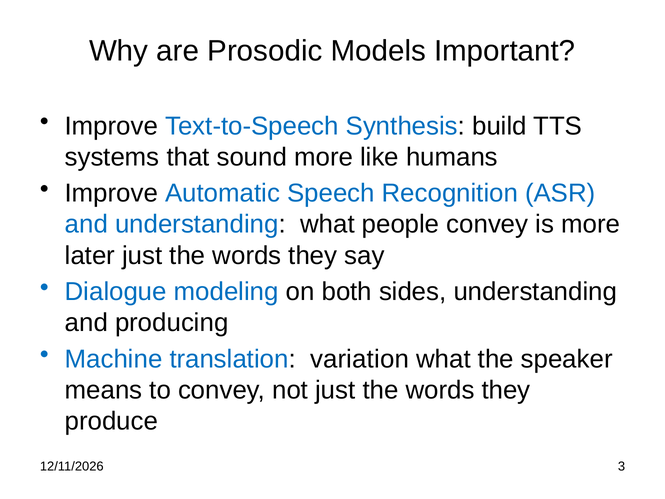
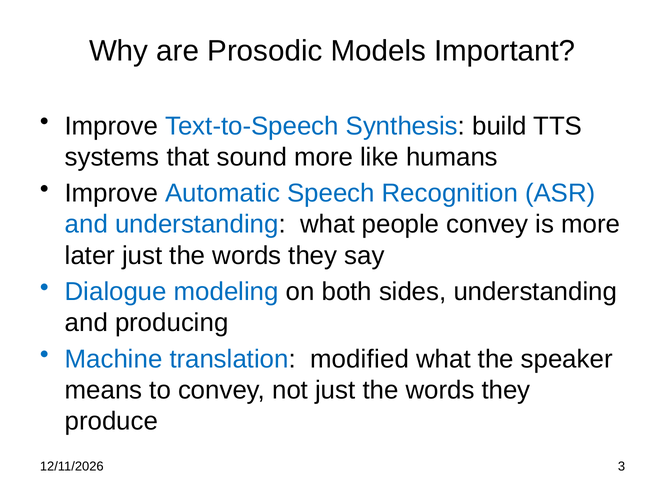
variation: variation -> modified
